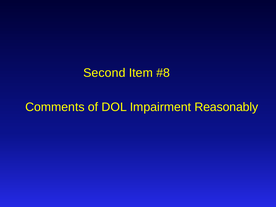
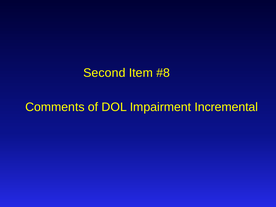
Reasonably: Reasonably -> Incremental
